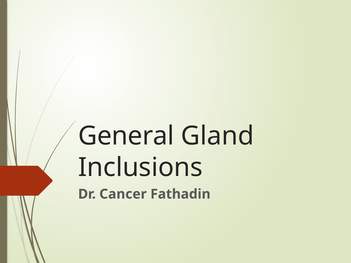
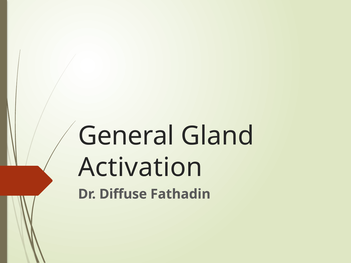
Inclusions: Inclusions -> Activation
Cancer: Cancer -> Diffuse
